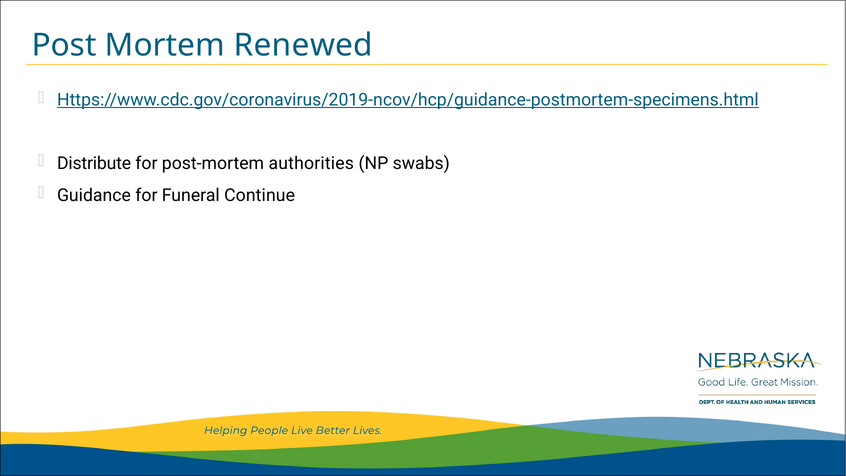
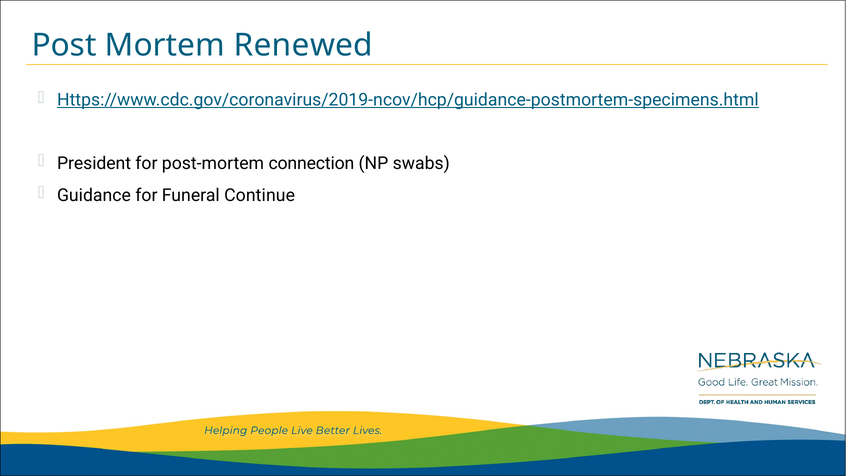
Distribute: Distribute -> President
authorities: authorities -> connection
